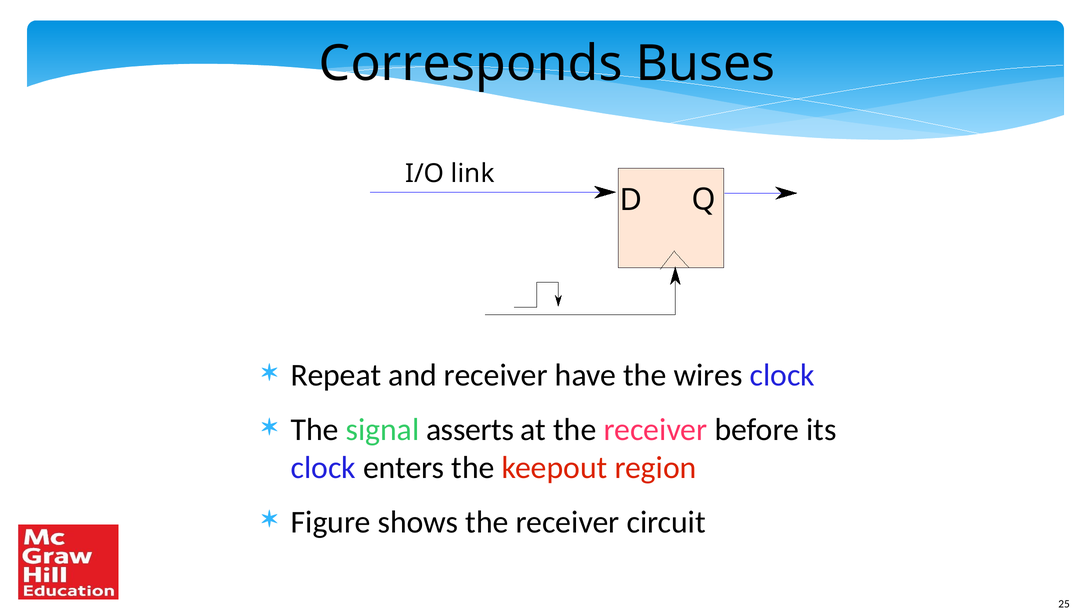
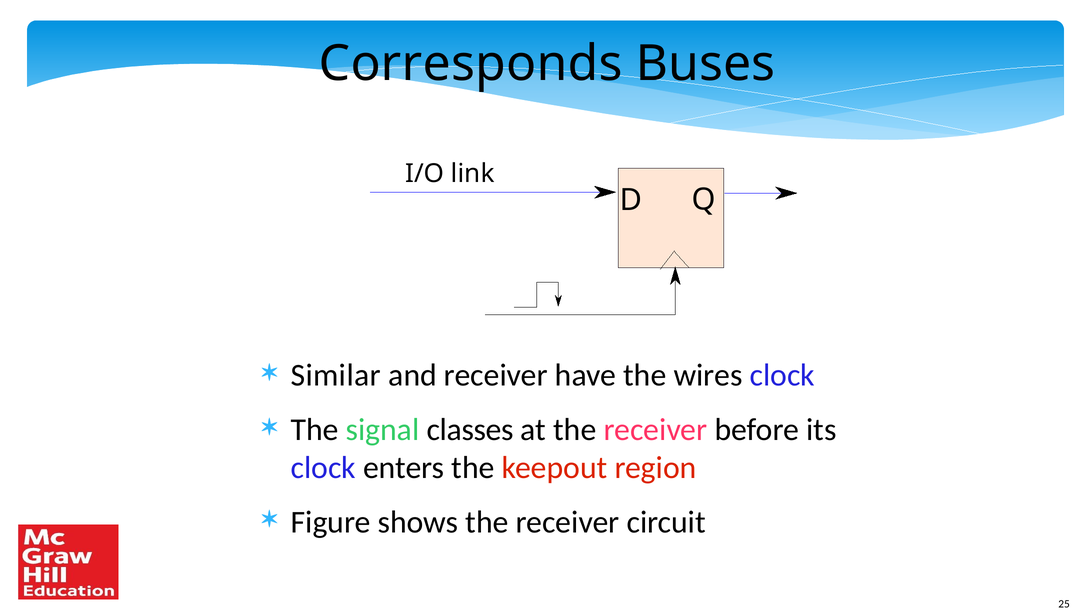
Repeat: Repeat -> Similar
asserts: asserts -> classes
